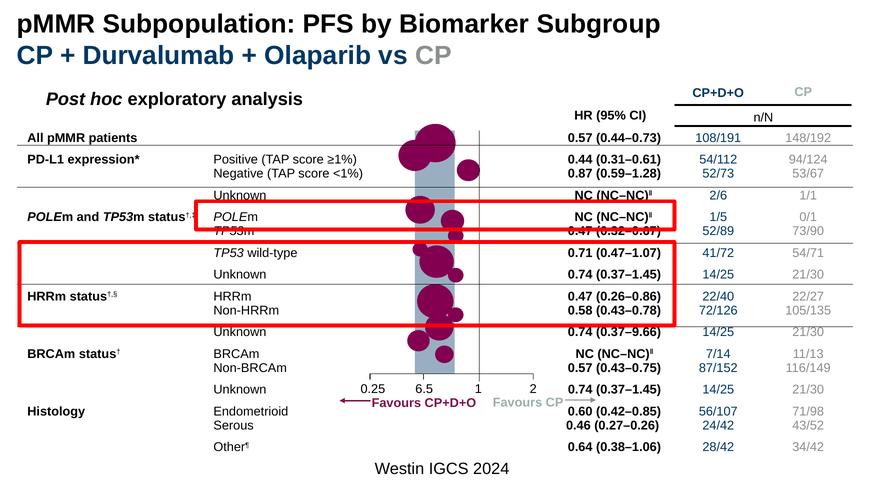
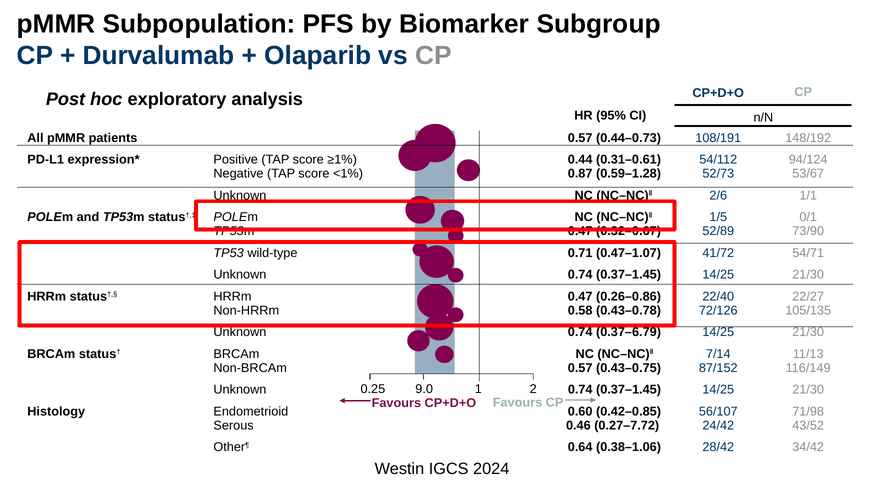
0.37–9.66: 0.37–9.66 -> 0.37–6.79
6.5: 6.5 -> 9.0
0.27–0.26: 0.27–0.26 -> 0.27–7.72
